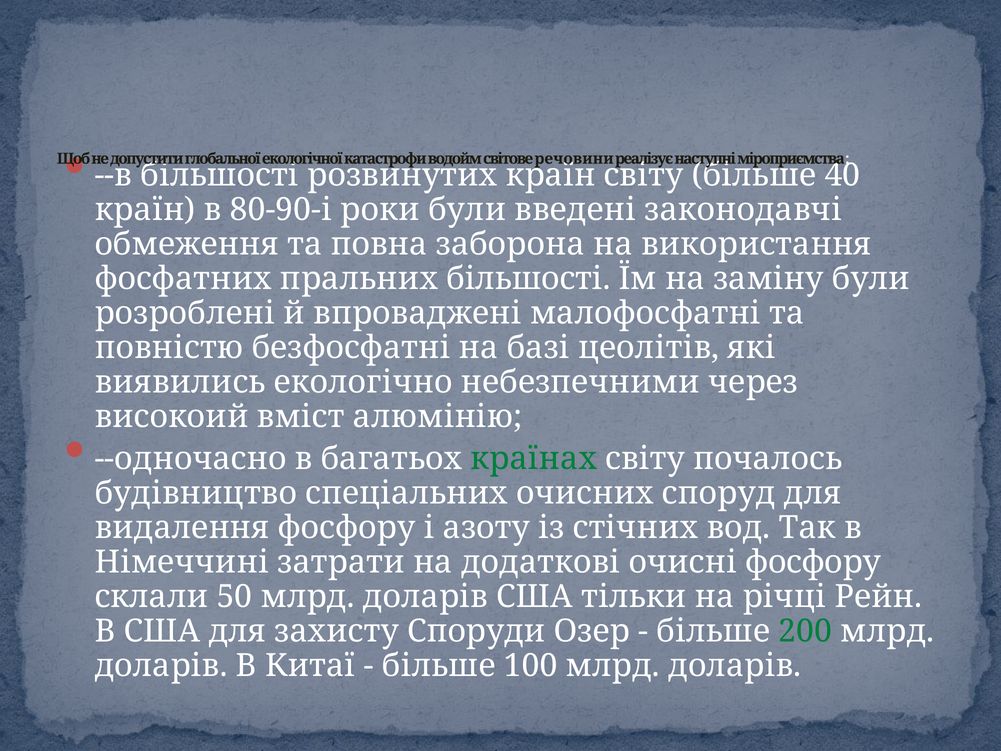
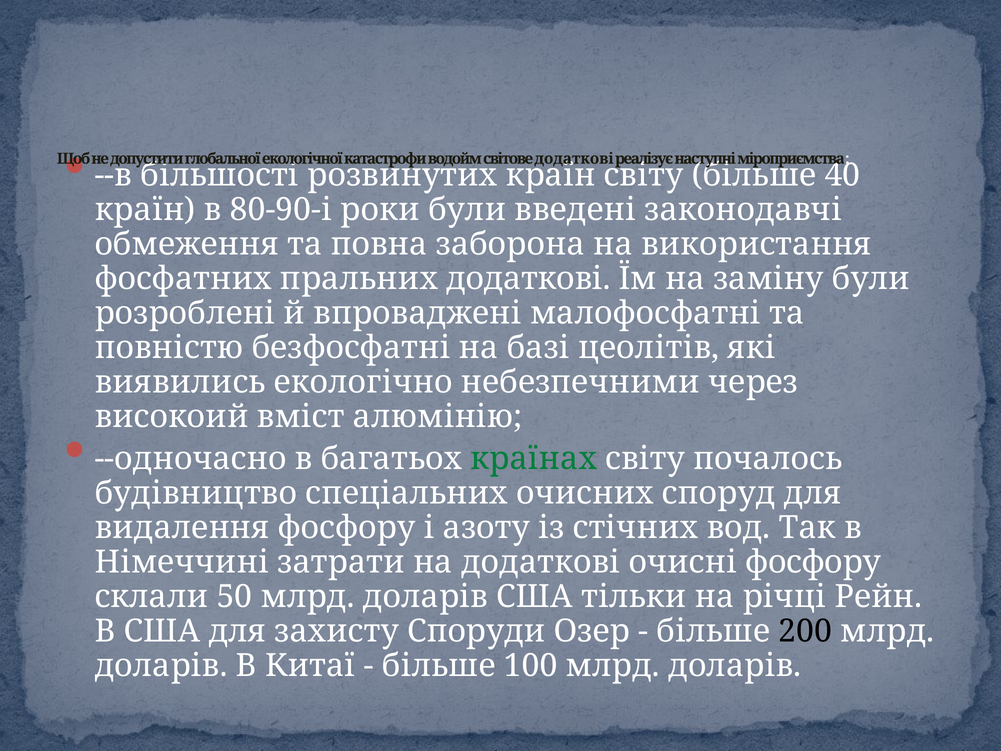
світове речовини: речовини -> додаткові
пральних більшості: більшості -> додаткові
200 colour: green -> black
